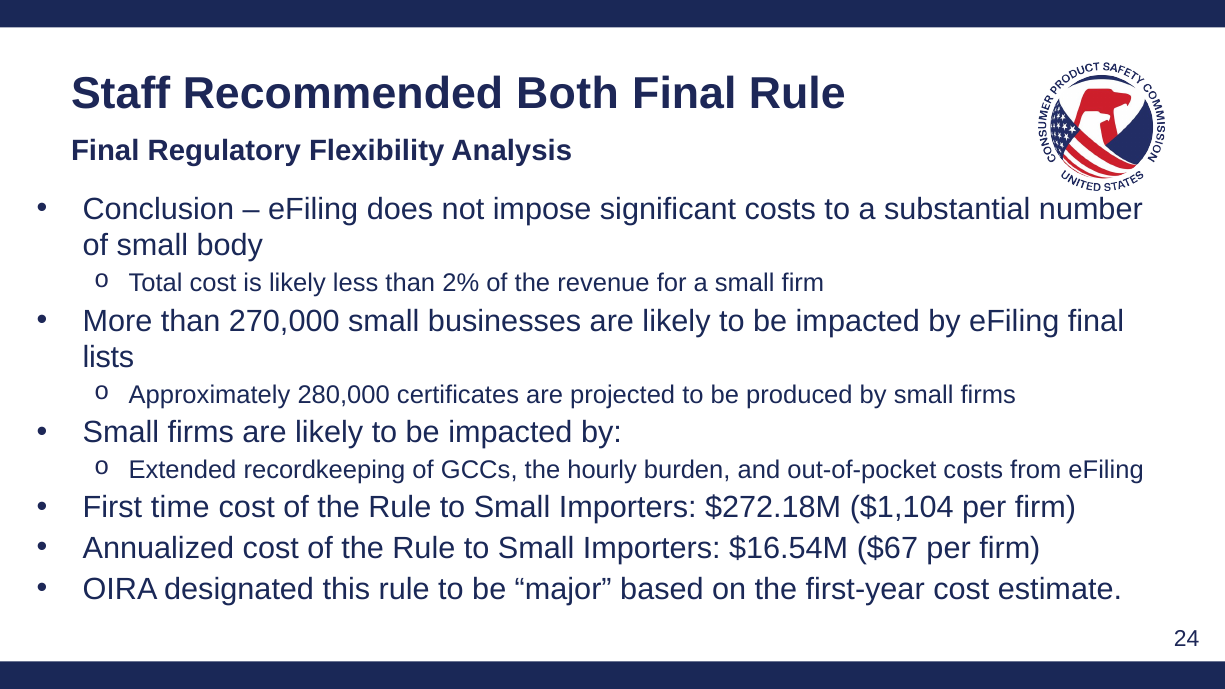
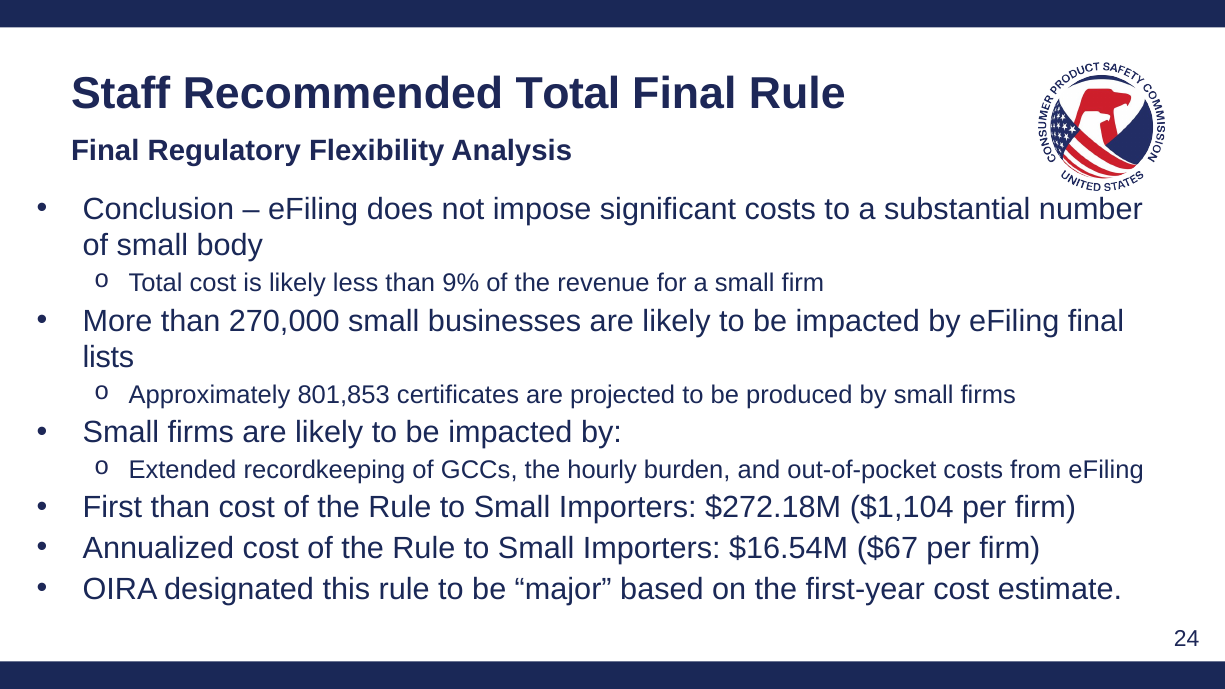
Recommended Both: Both -> Total
2%: 2% -> 9%
280,000: 280,000 -> 801,853
First time: time -> than
